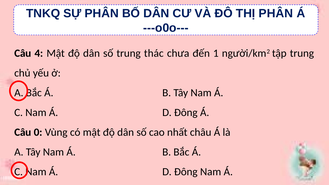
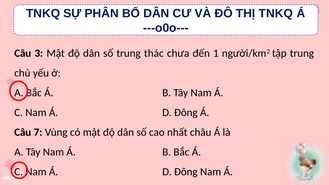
THỊ PHÂN: PHÂN -> TNKQ
4: 4 -> 3
0: 0 -> 7
